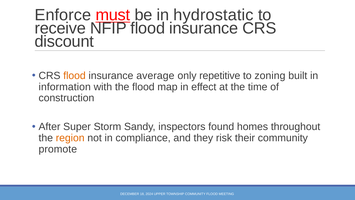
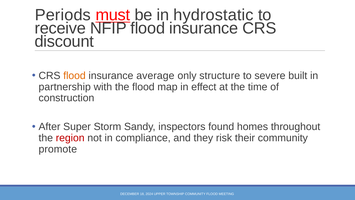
Enforce: Enforce -> Periods
repetitive: repetitive -> structure
zoning: zoning -> severe
information: information -> partnership
region colour: orange -> red
